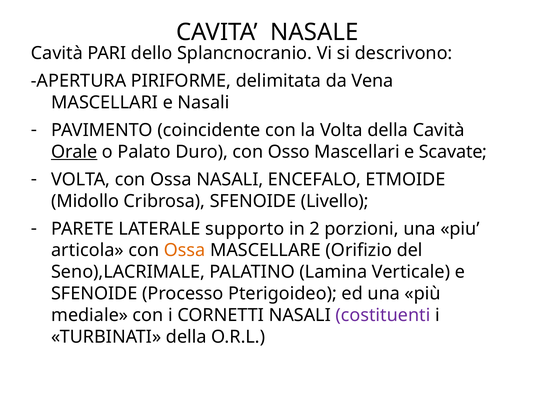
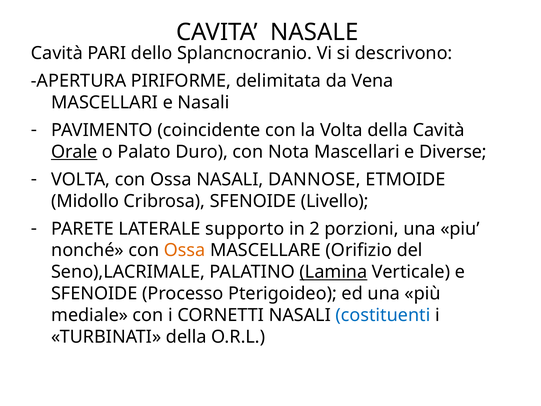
Osso: Osso -> Nota
Scavate: Scavate -> Diverse
ENCEFALO: ENCEFALO -> DANNOSE
articola: articola -> nonché
Lamina underline: none -> present
costituenti colour: purple -> blue
